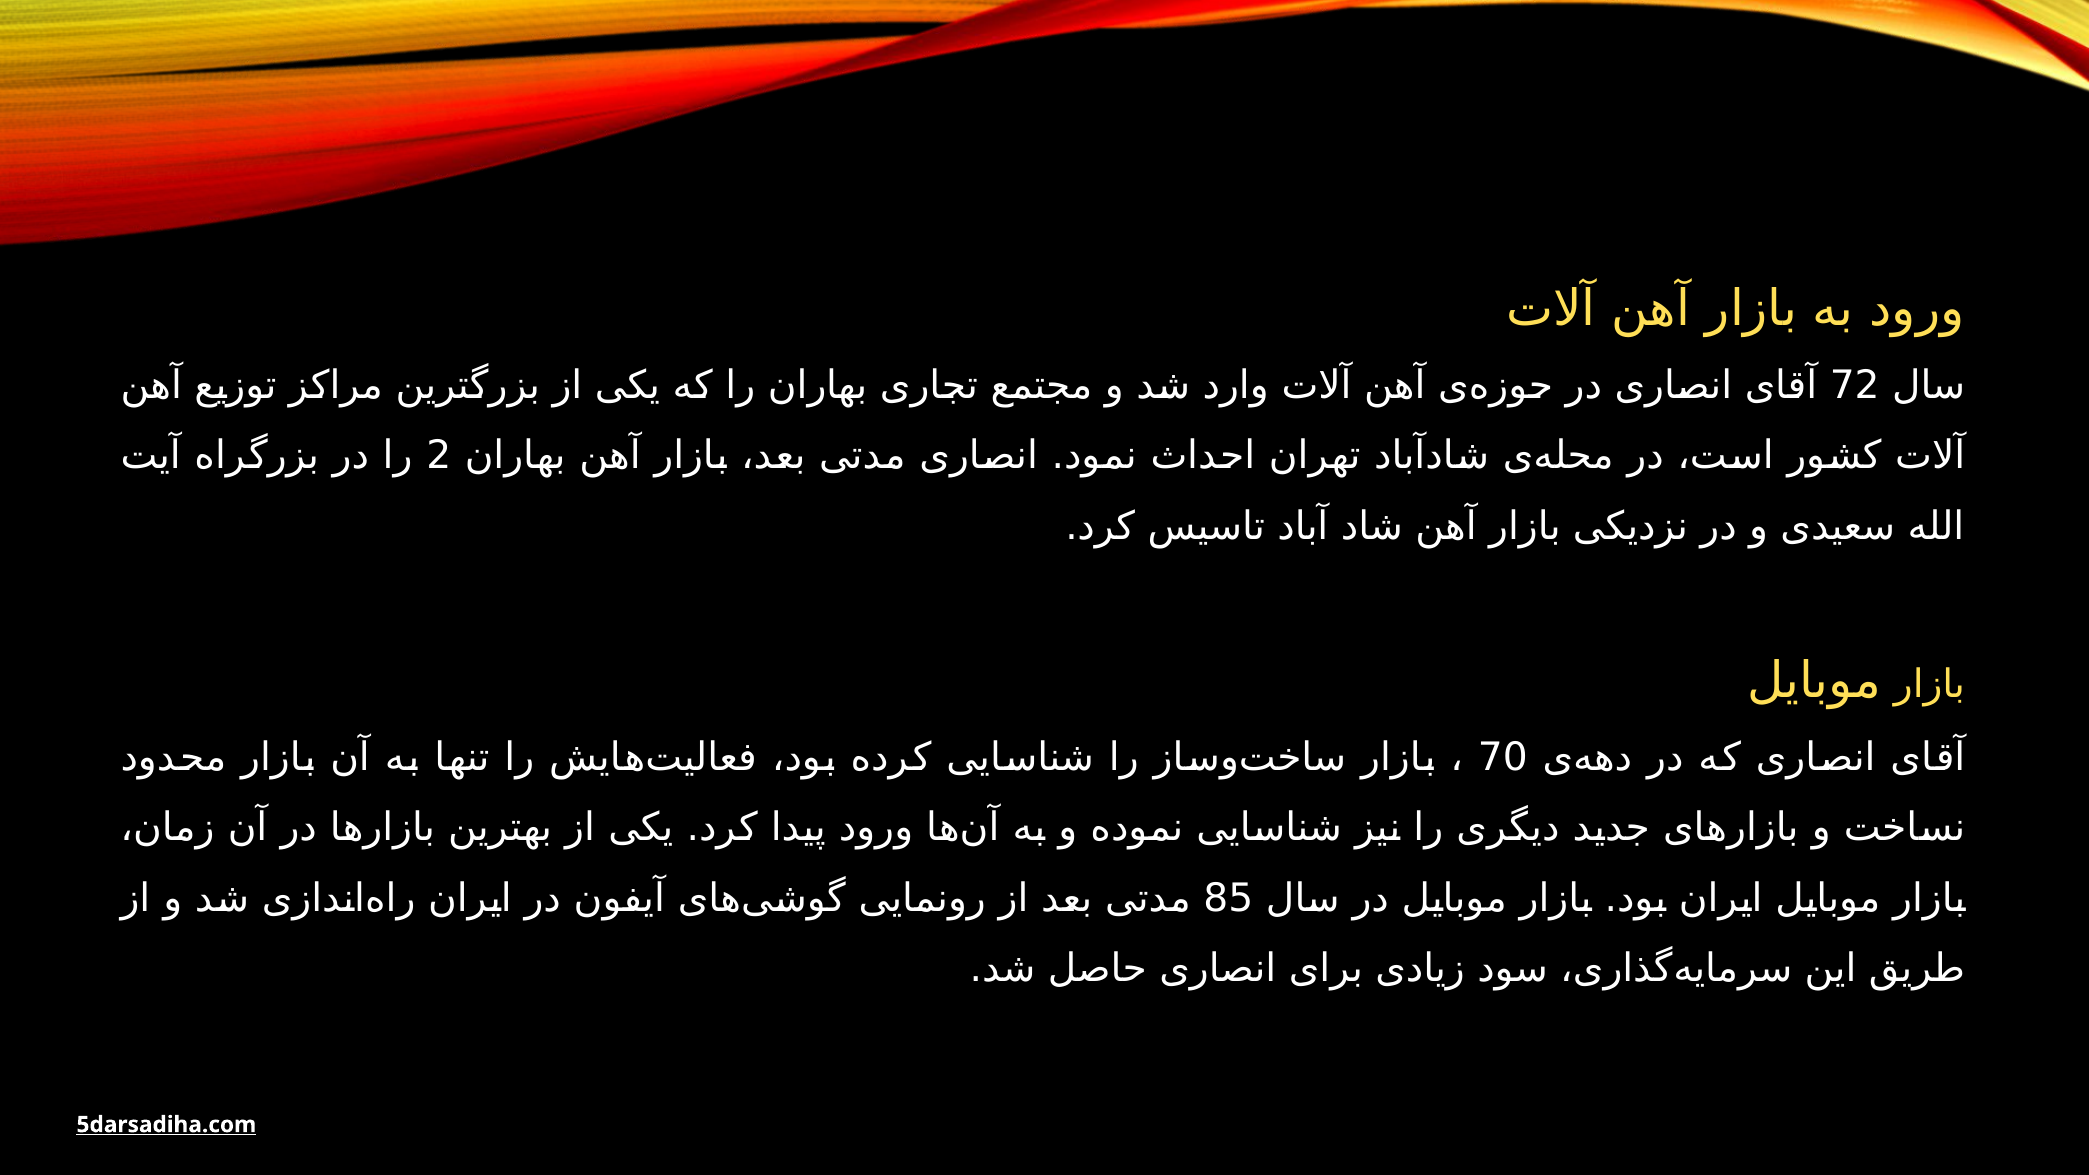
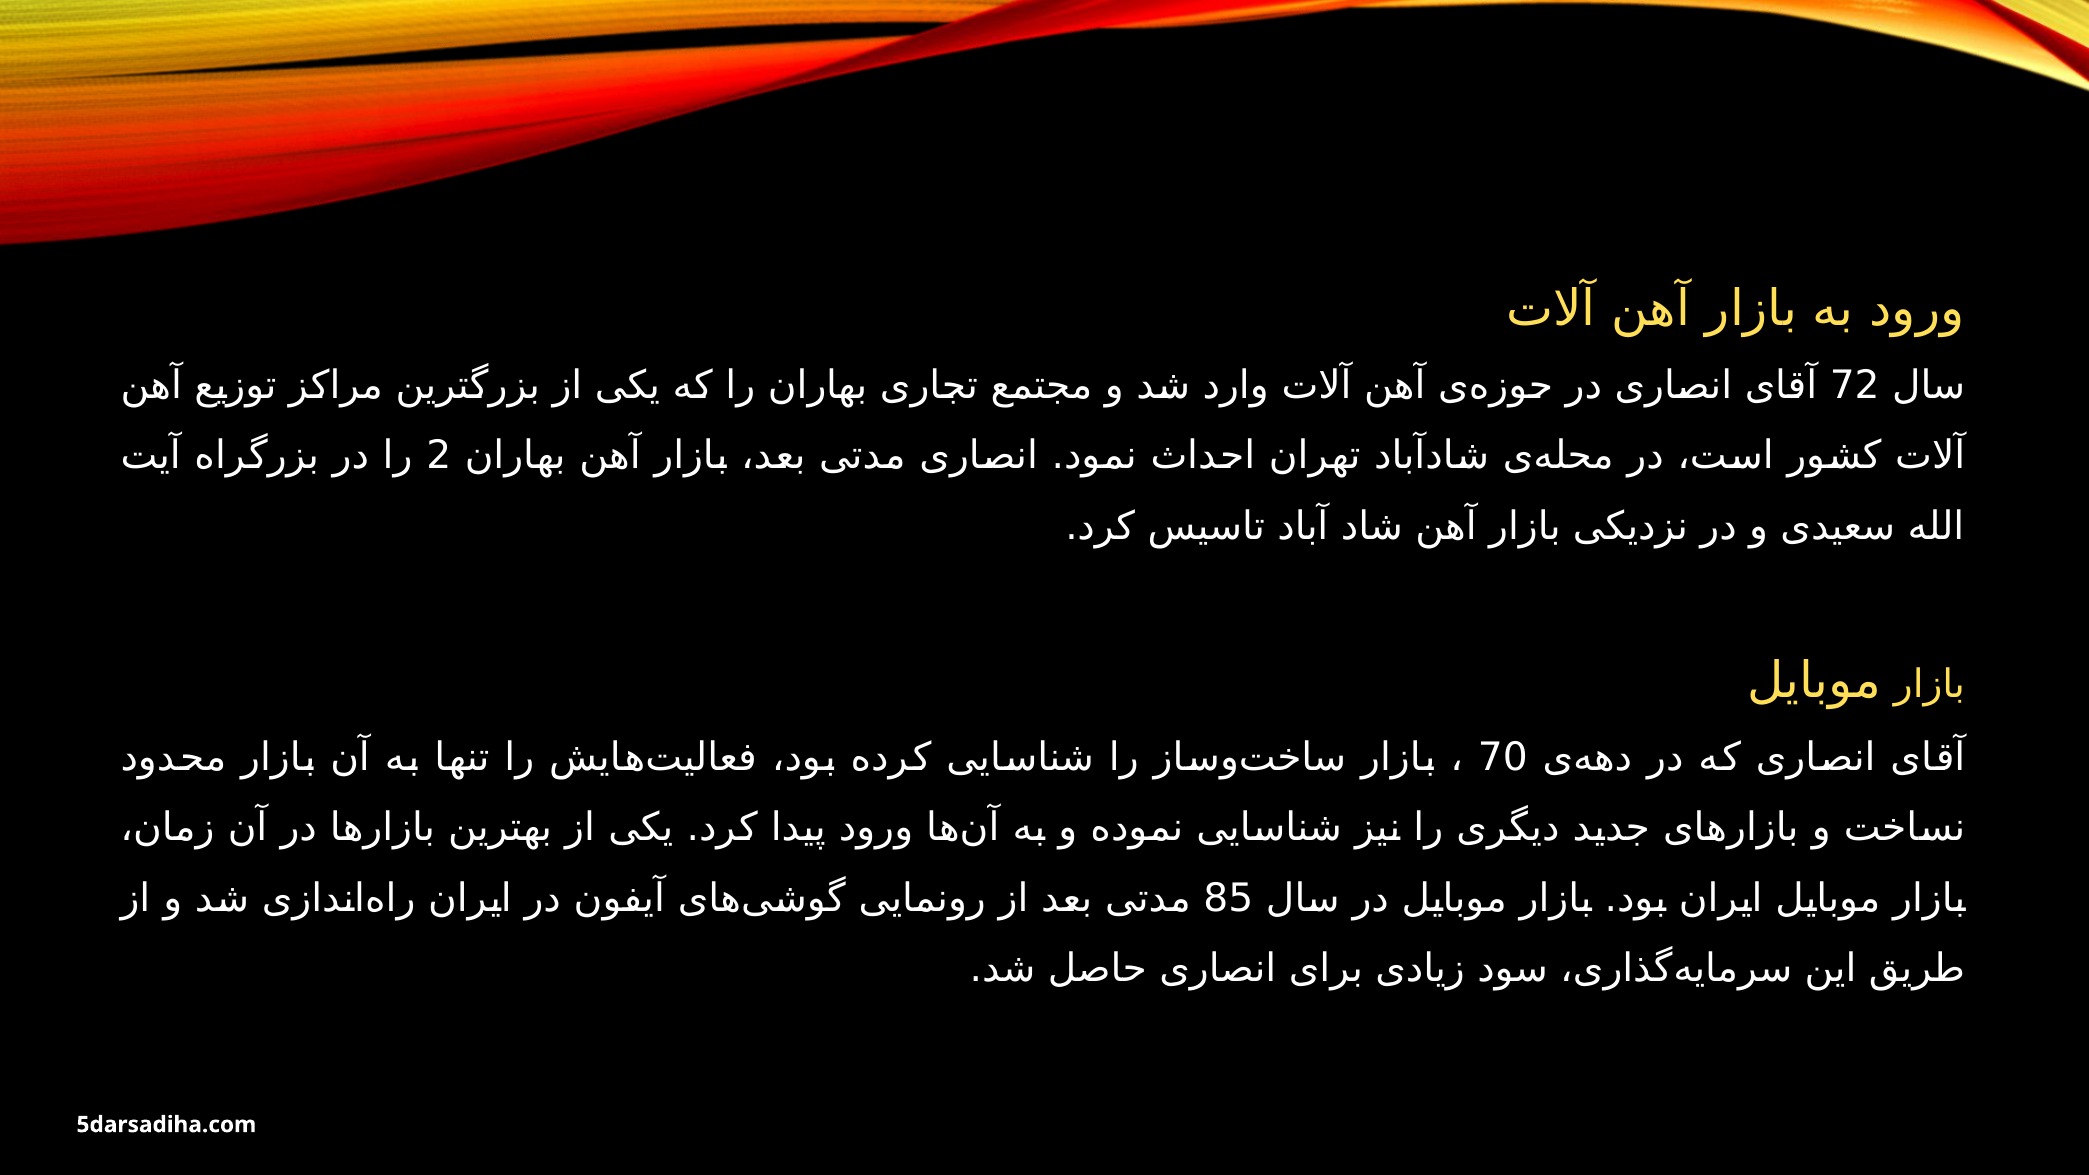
5darsadiha.com underline: present -> none
